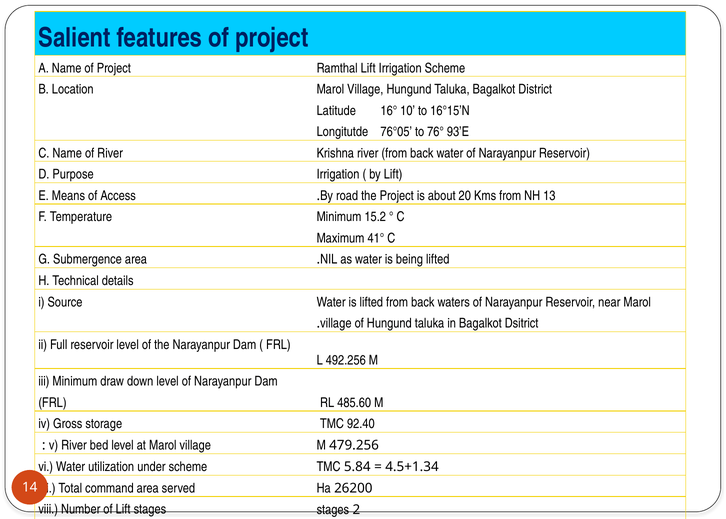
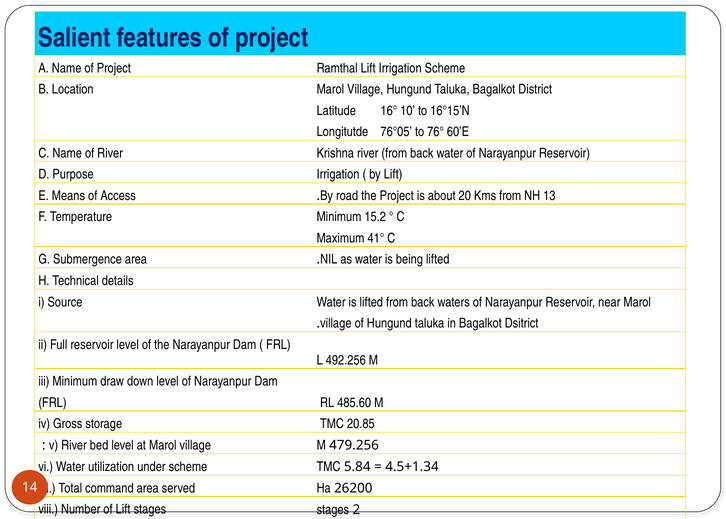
93’E: 93’E -> 60’E
92.40: 92.40 -> 20.85
